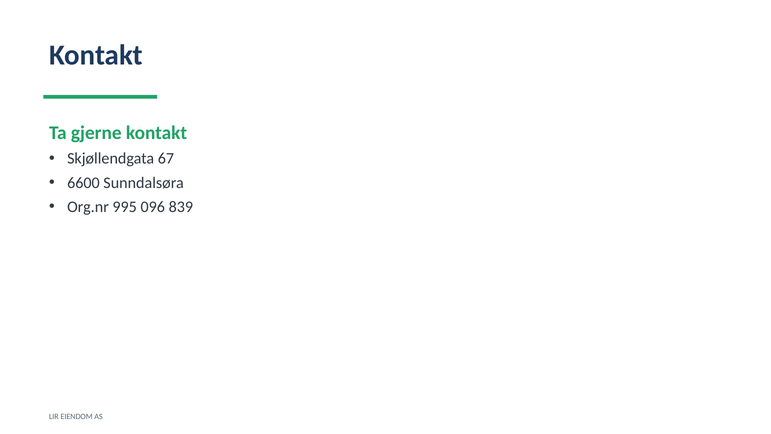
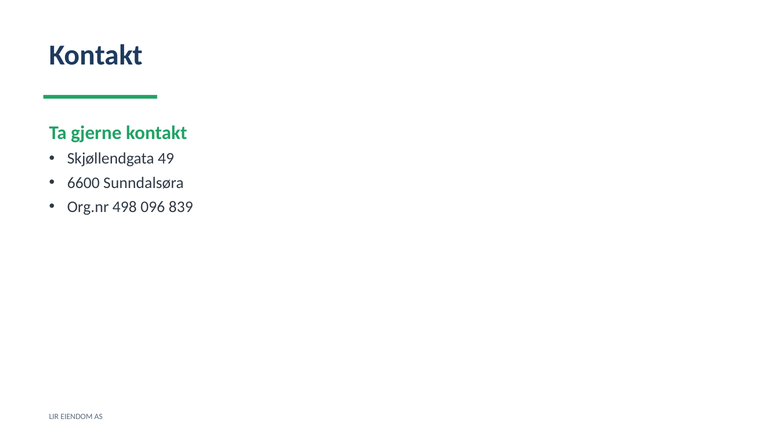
67: 67 -> 49
995: 995 -> 498
